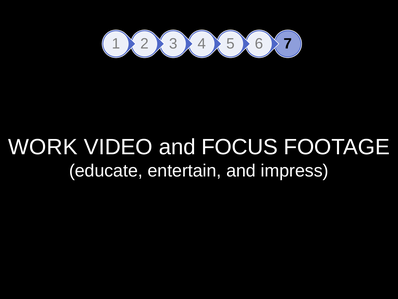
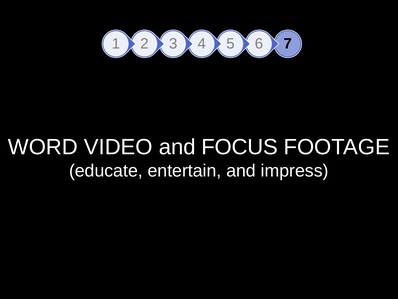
WORK: WORK -> WORD
